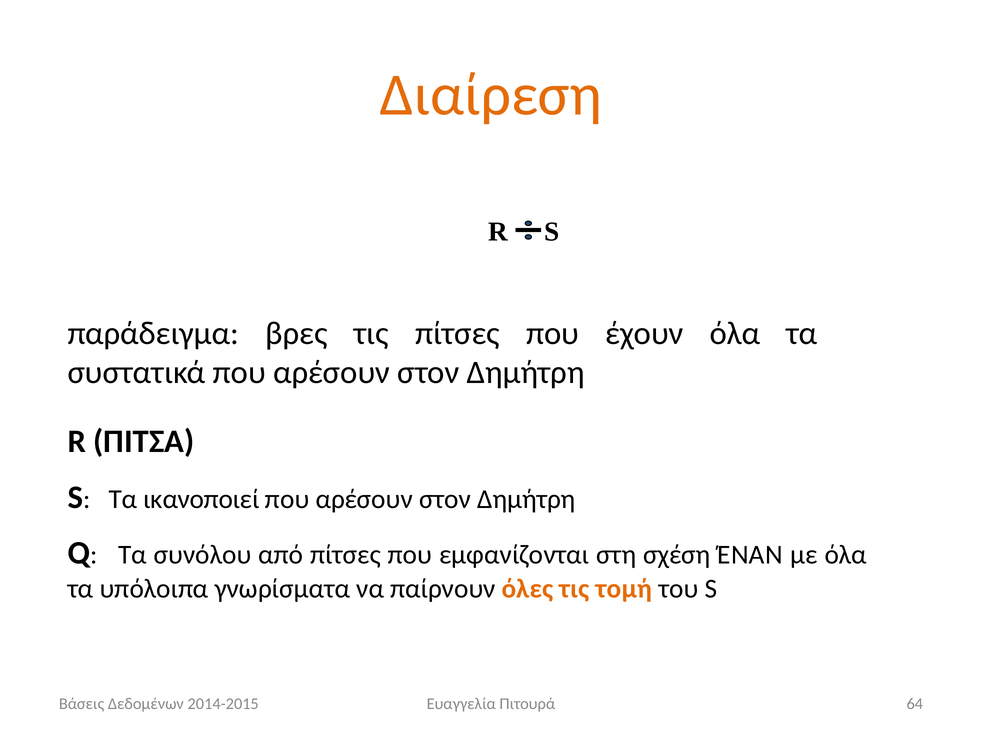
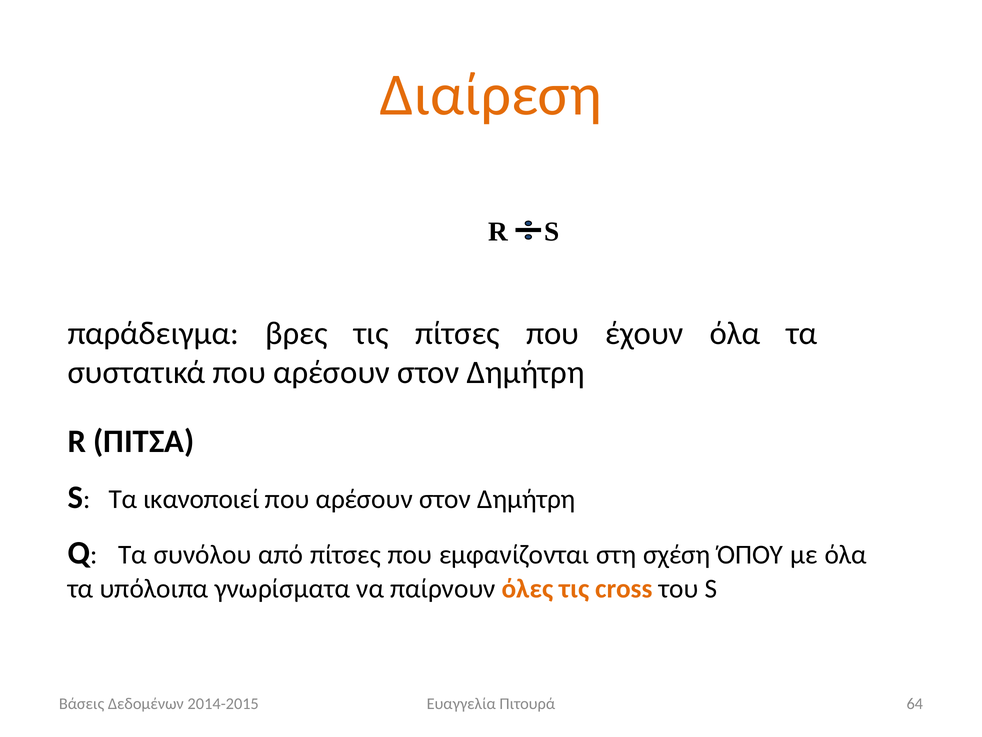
ΈΝΑΝ: ΈΝΑΝ -> ΌΠΟΥ
τομή: τομή -> cross
